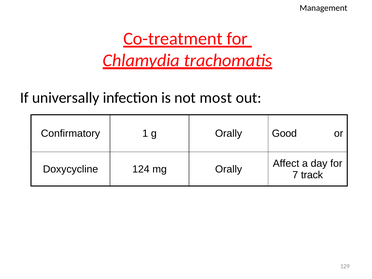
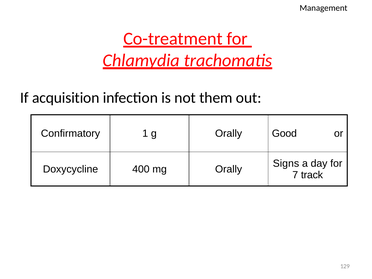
universally: universally -> acquisition
most: most -> them
Affect: Affect -> Signs
124: 124 -> 400
